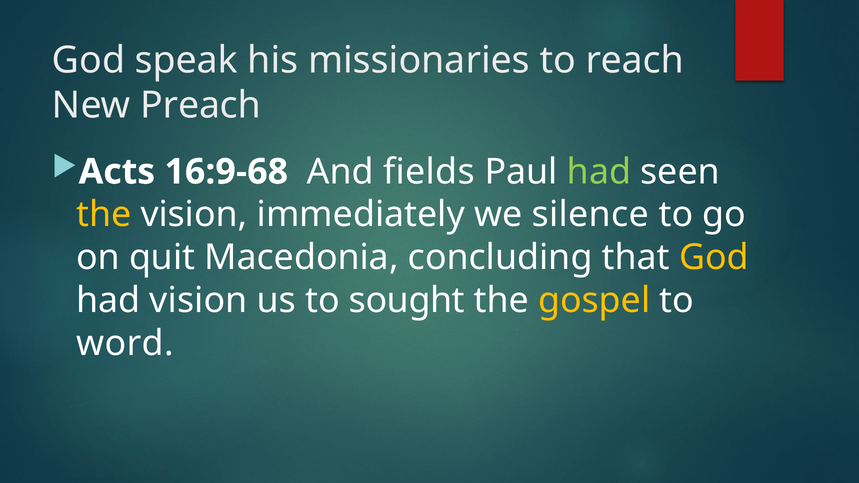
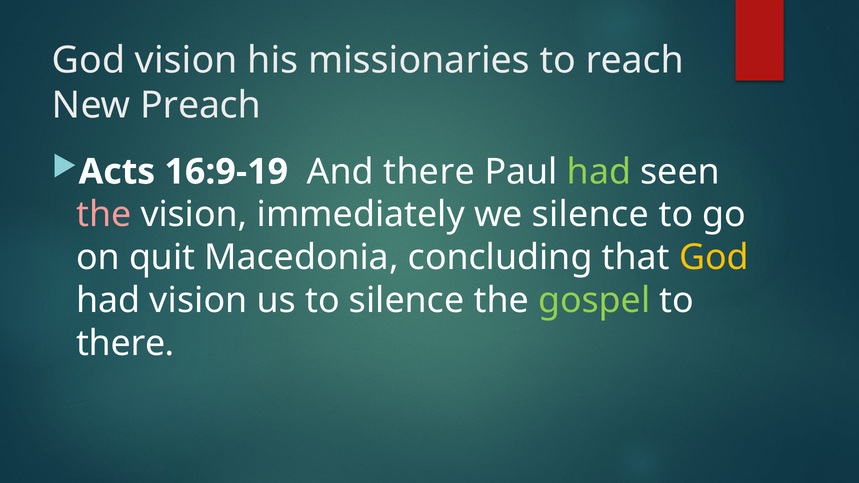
God speak: speak -> vision
16:9-68: 16:9-68 -> 16:9-19
And fields: fields -> there
the at (104, 215) colour: yellow -> pink
to sought: sought -> silence
gospel colour: yellow -> light green
word at (125, 343): word -> there
